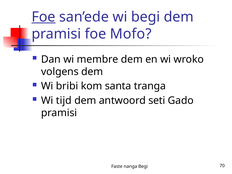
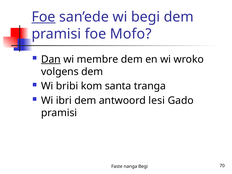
Dan underline: none -> present
tijd: tijd -> ibri
seti: seti -> lesi
